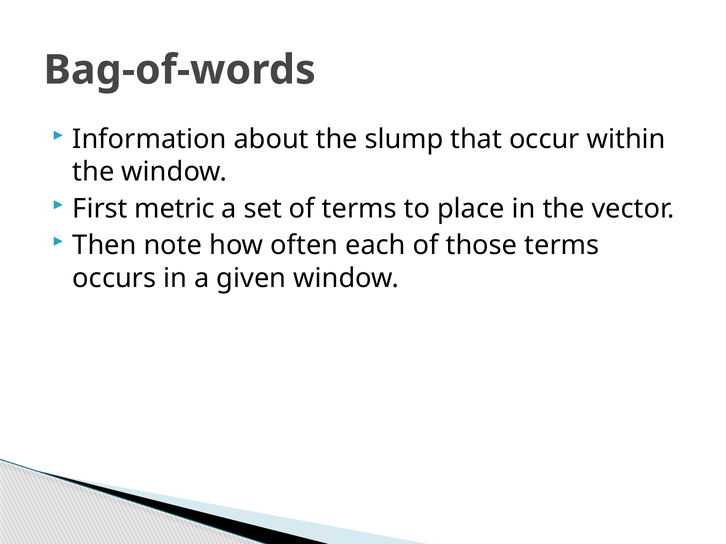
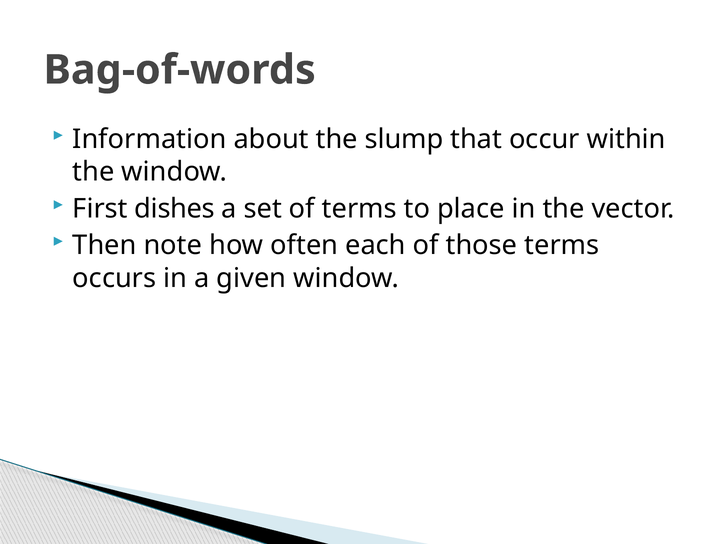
metric: metric -> dishes
